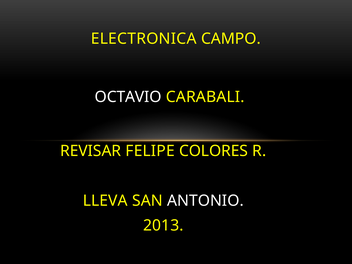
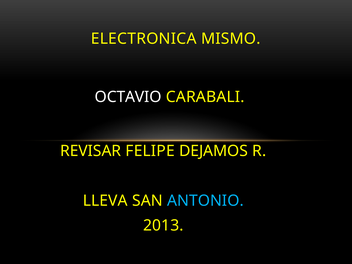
CAMPO: CAMPO -> MISMO
COLORES: COLORES -> DEJAMOS
ANTONIO colour: white -> light blue
